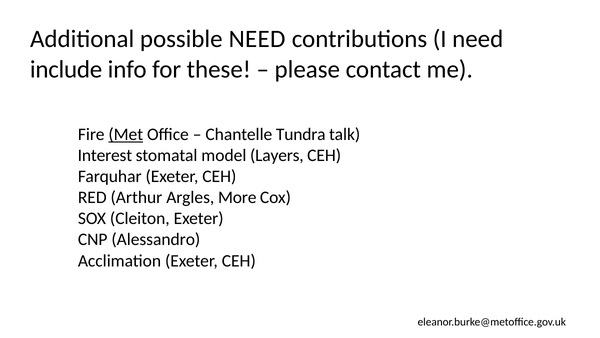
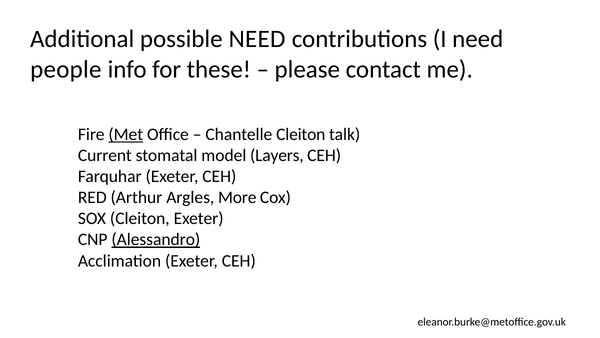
include: include -> people
Chantelle Tundra: Tundra -> Cleiton
Interest: Interest -> Current
Alessandro underline: none -> present
